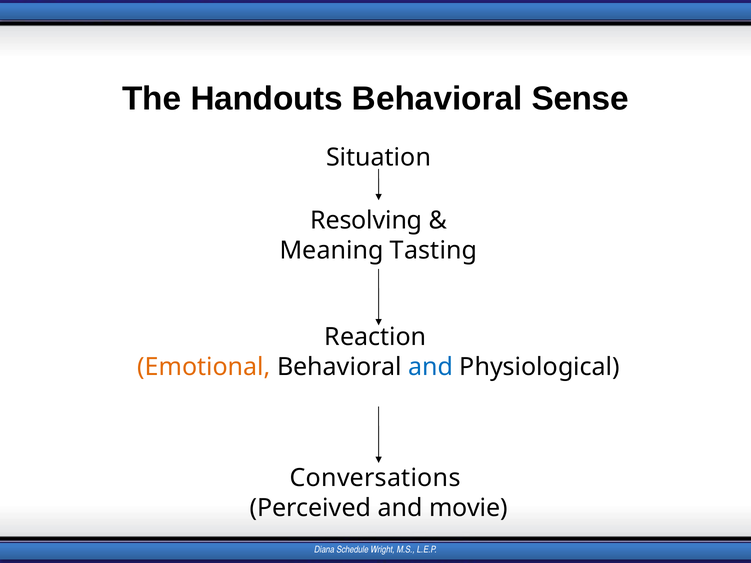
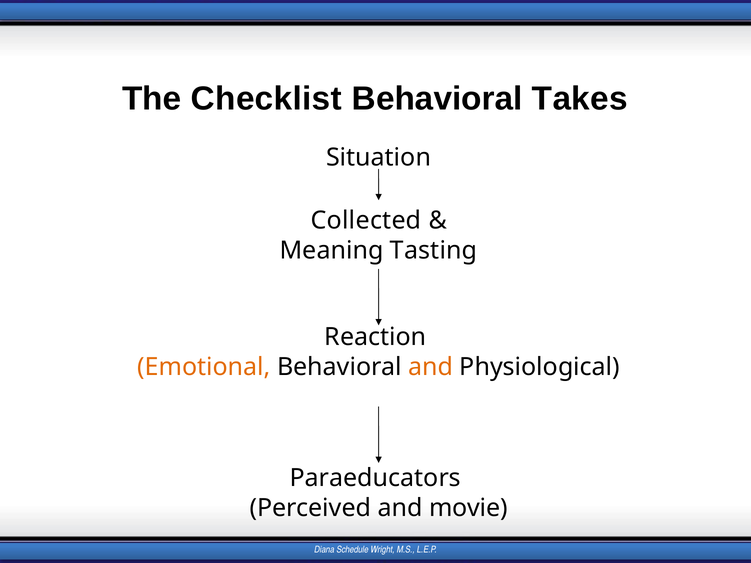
Handouts: Handouts -> Checklist
Sense: Sense -> Takes
Resolving: Resolving -> Collected
and at (431, 367) colour: blue -> orange
Conversations: Conversations -> Paraeducators
